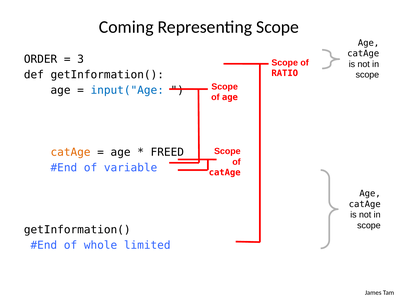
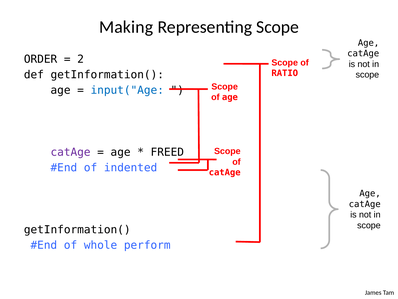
Coming: Coming -> Making
3: 3 -> 2
catAge at (71, 152) colour: orange -> purple
variable: variable -> indented
limited: limited -> perform
